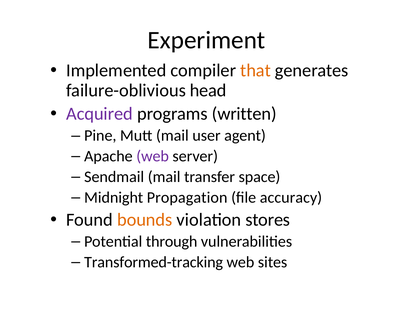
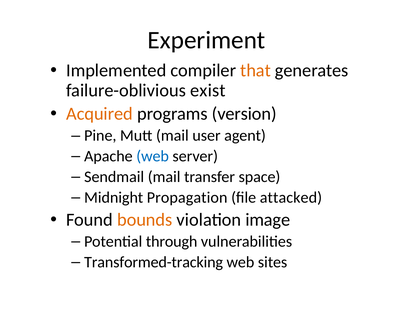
head: head -> exist
Acquired colour: purple -> orange
written: written -> version
web at (153, 156) colour: purple -> blue
accuracy: accuracy -> attacked
stores: stores -> image
